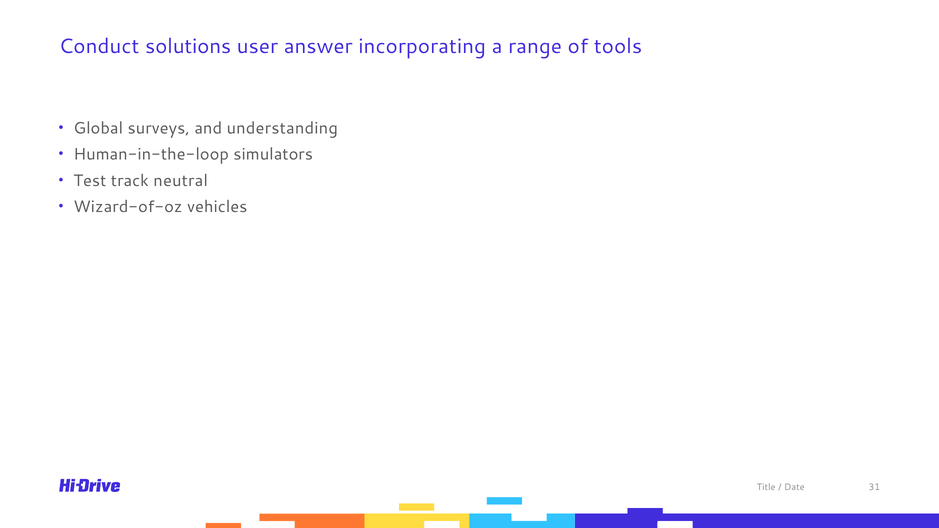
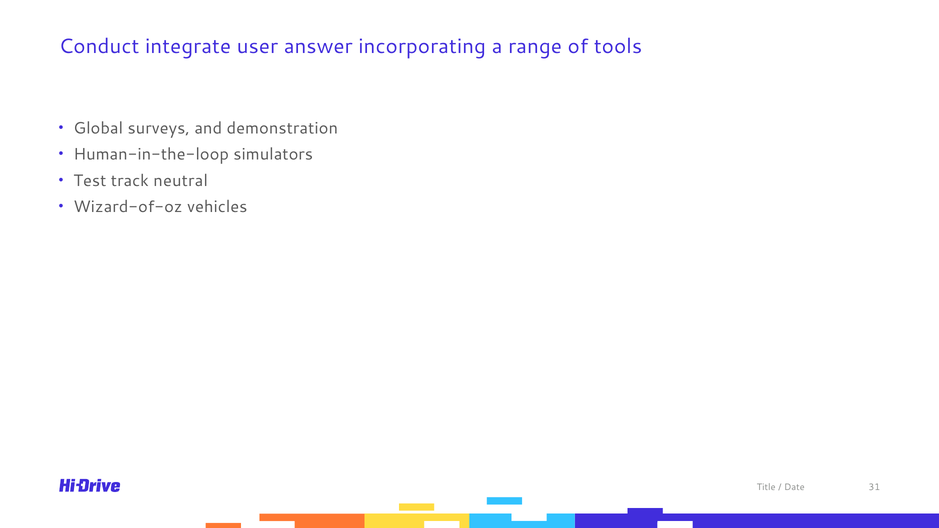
solutions: solutions -> integrate
understanding: understanding -> demonstration
